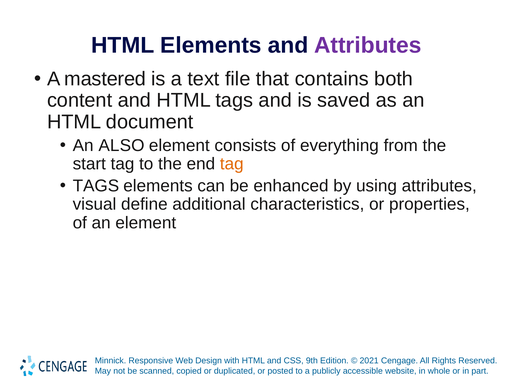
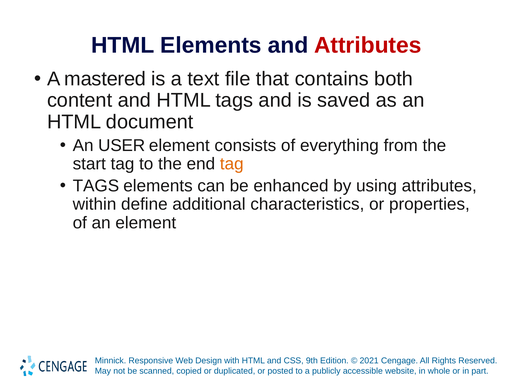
Attributes at (368, 45) colour: purple -> red
ALSO: ALSO -> USER
visual: visual -> within
